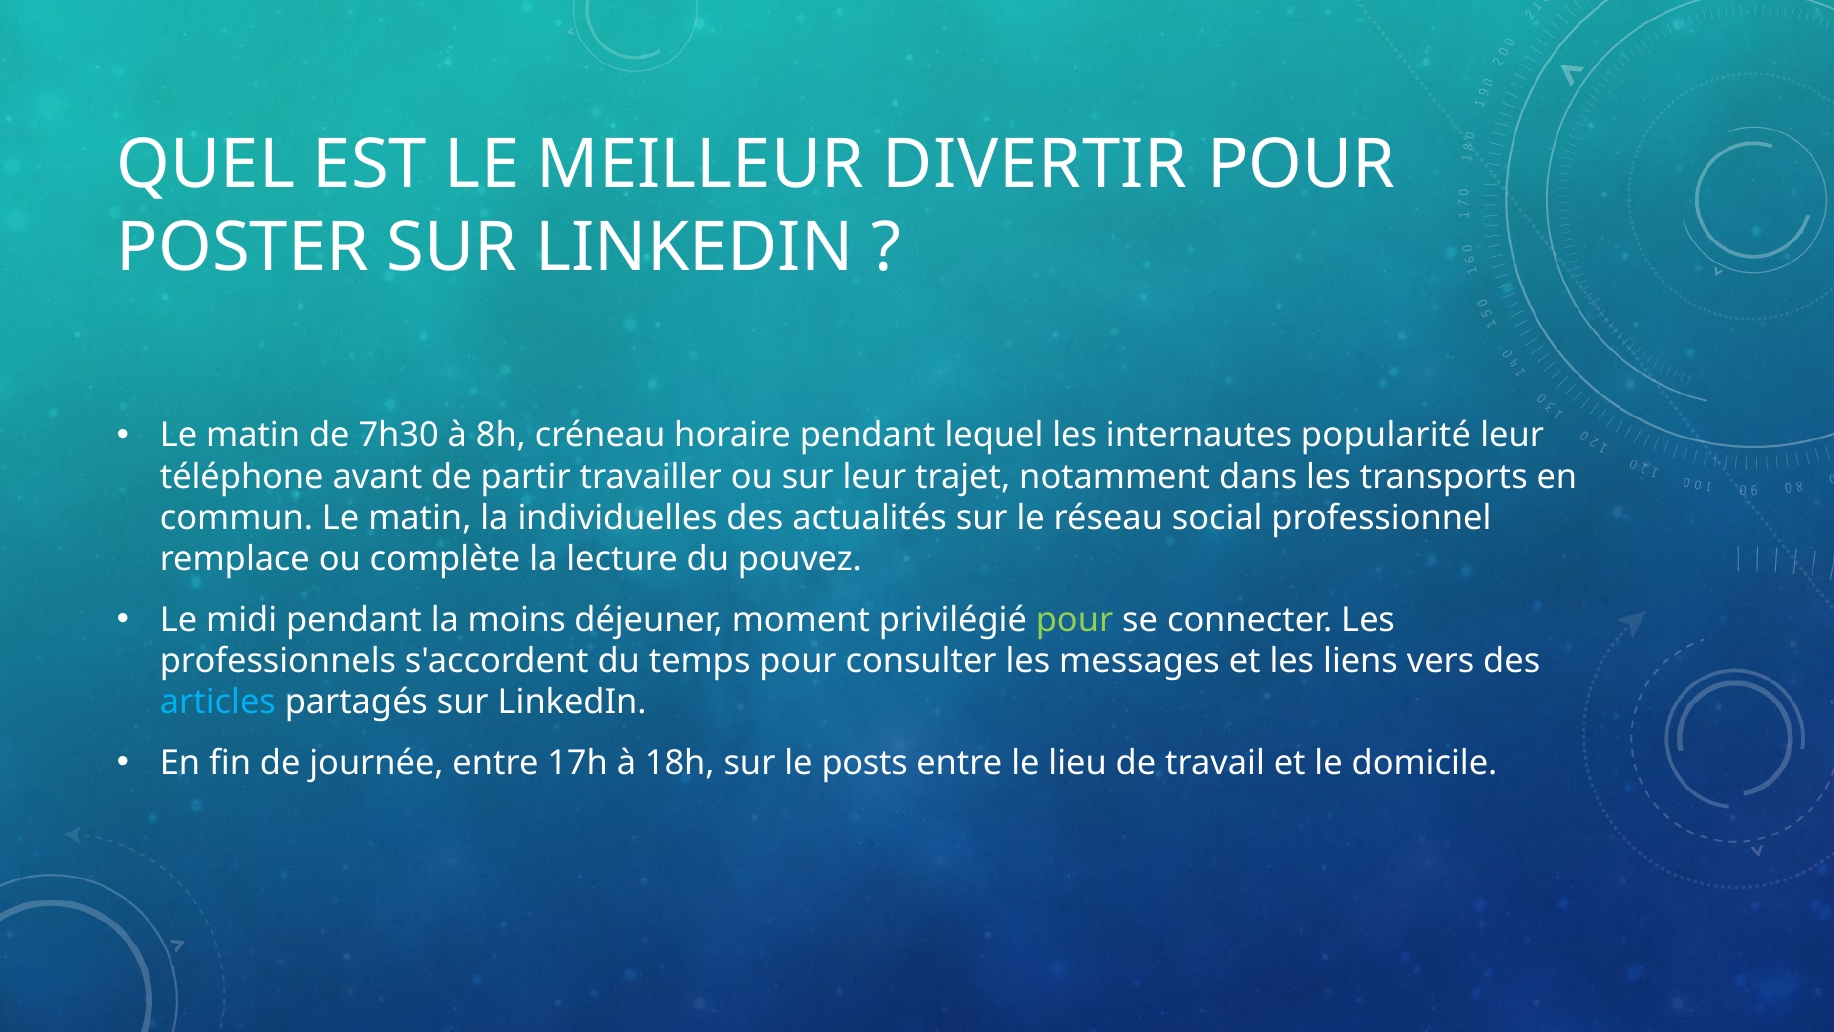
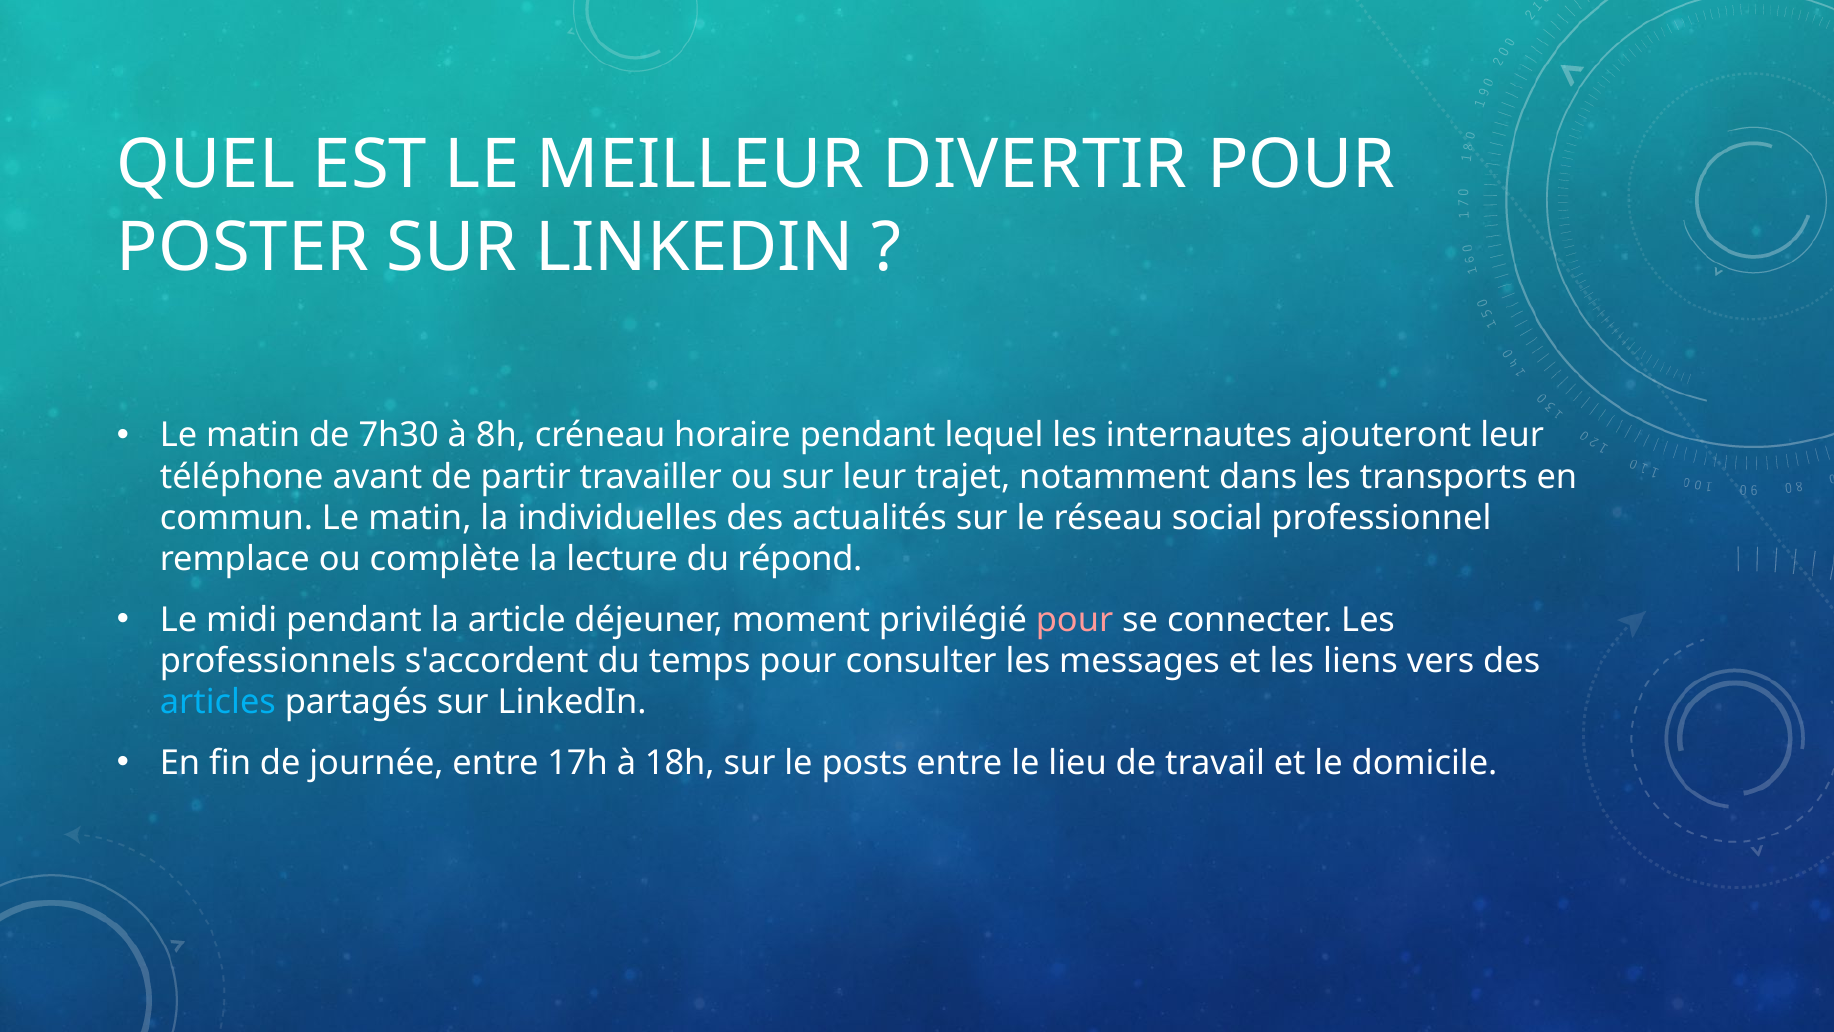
popularité: popularité -> ajouteront
pouvez: pouvez -> répond
moins: moins -> article
pour at (1075, 620) colour: light green -> pink
